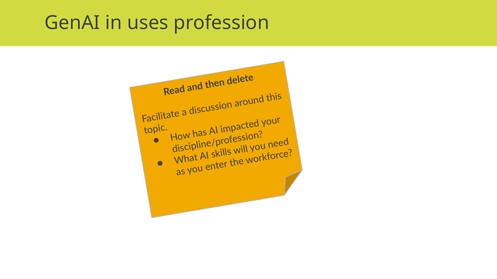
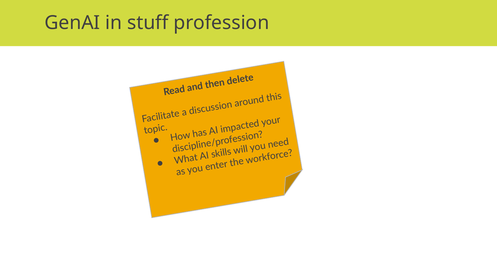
uses: uses -> stuff
